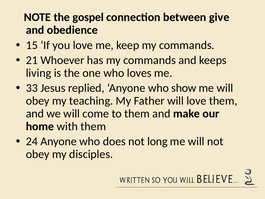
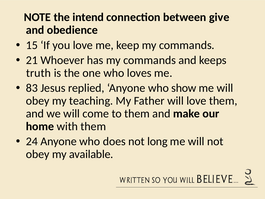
gospel: gospel -> intend
living: living -> truth
33: 33 -> 83
disciples: disciples -> available
